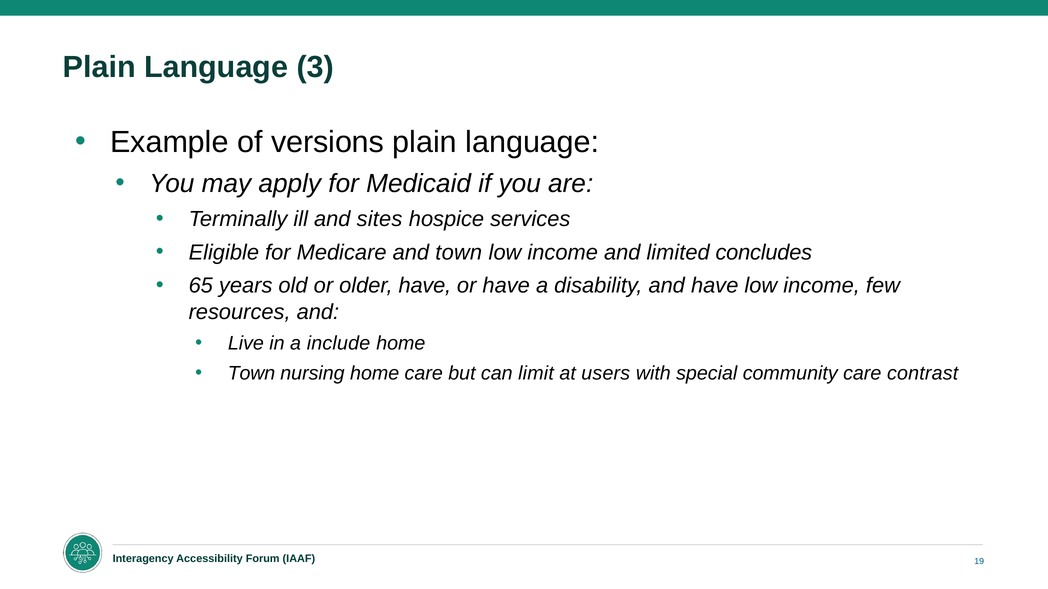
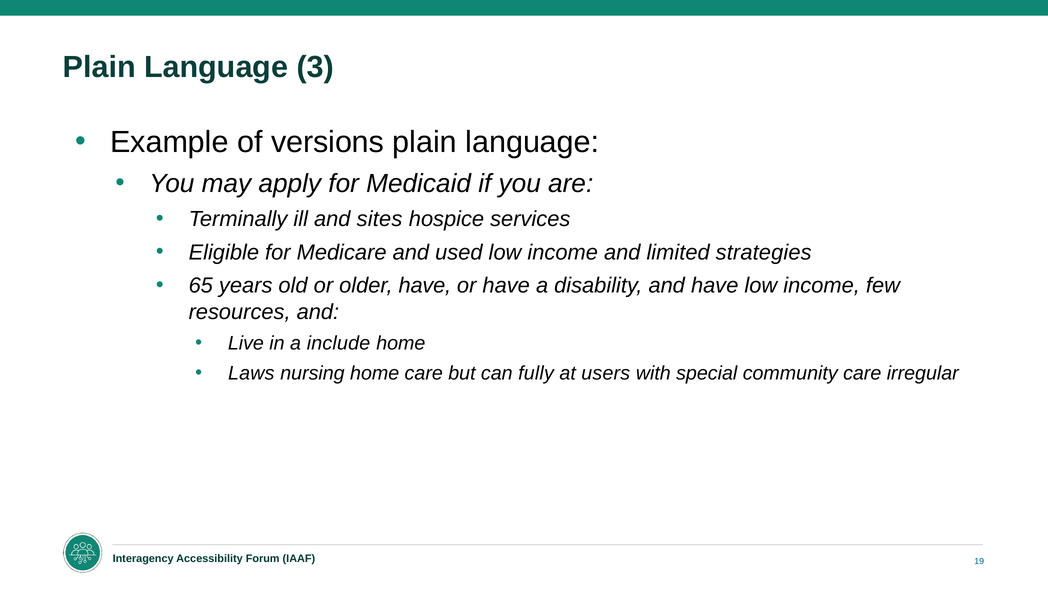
and town: town -> used
concludes: concludes -> strategies
Town at (251, 374): Town -> Laws
limit: limit -> fully
contrast: contrast -> irregular
